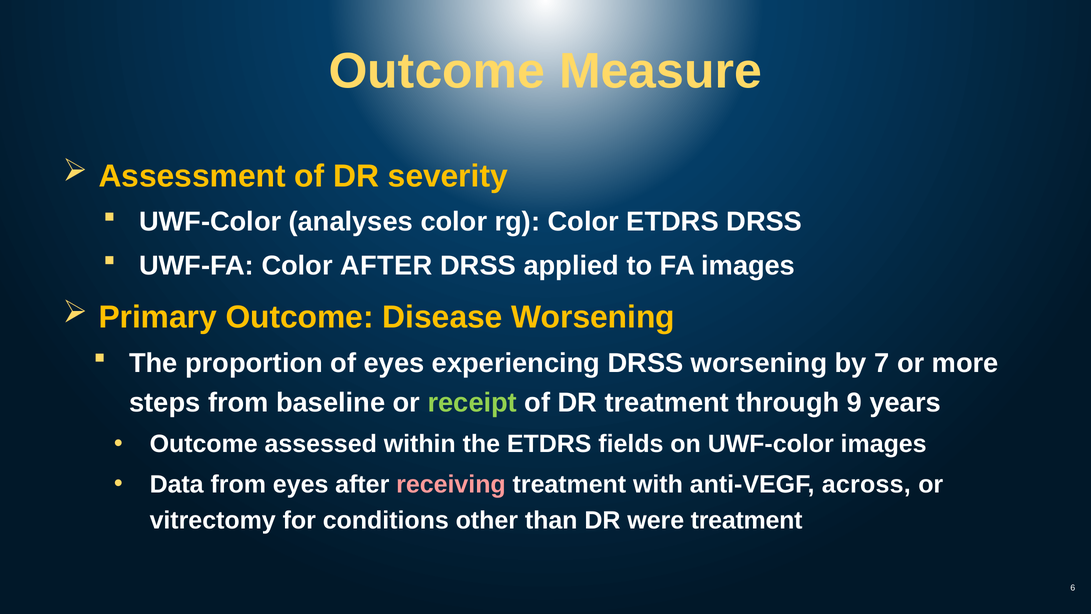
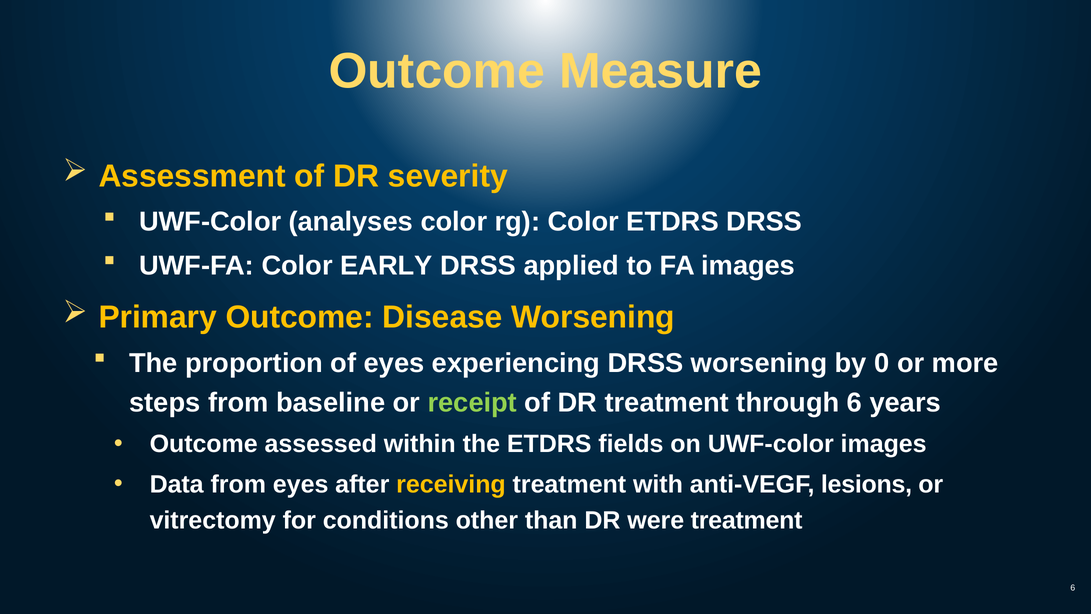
Color AFTER: AFTER -> EARLY
7: 7 -> 0
through 9: 9 -> 6
receiving colour: pink -> yellow
across: across -> lesions
